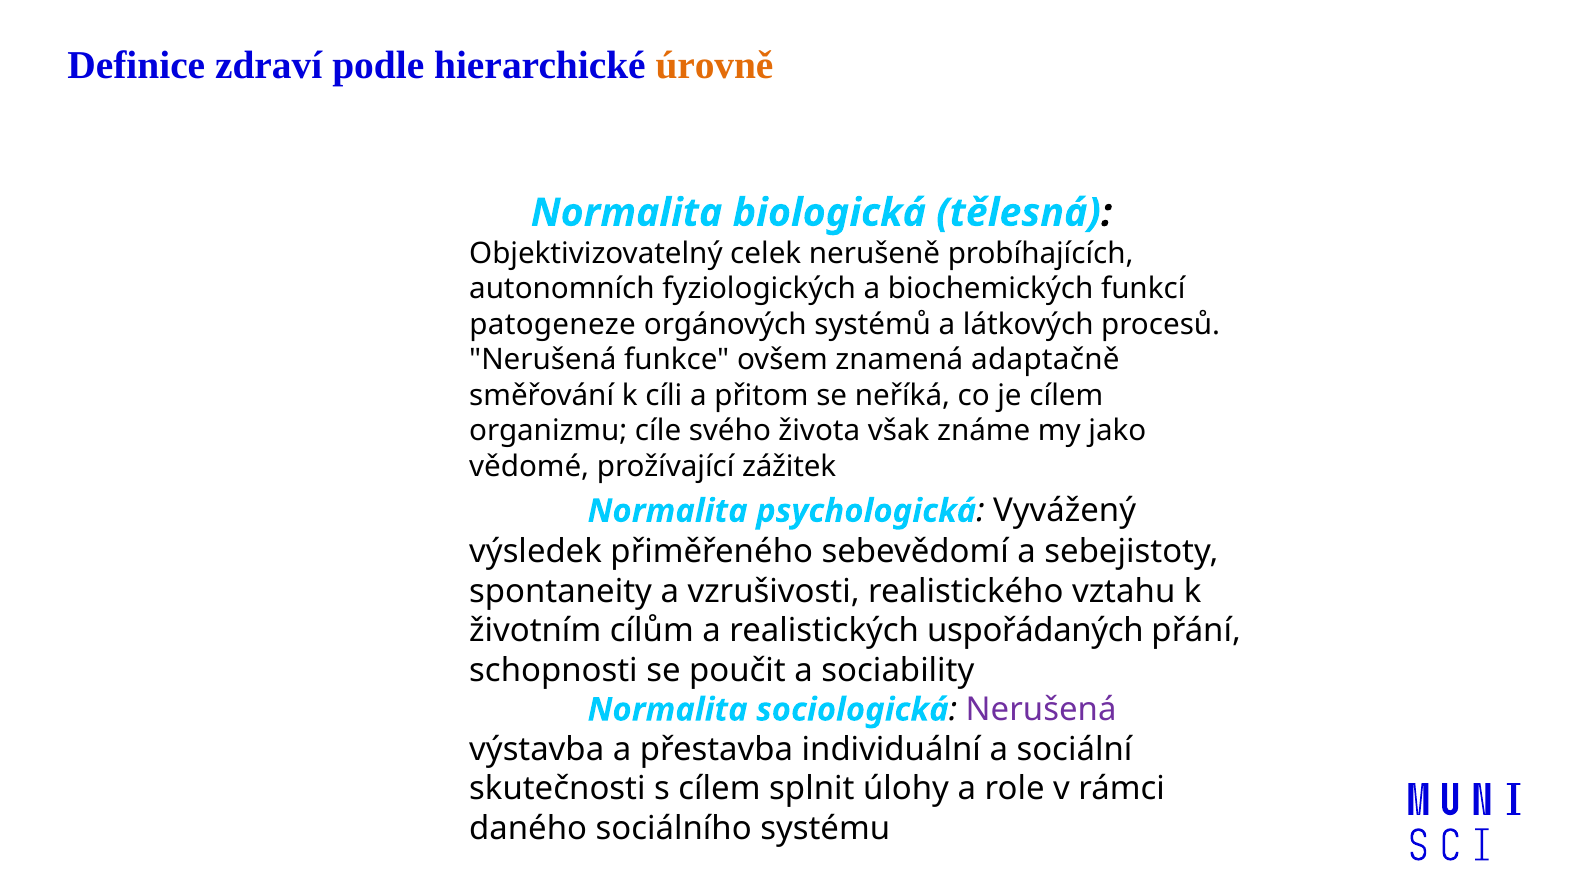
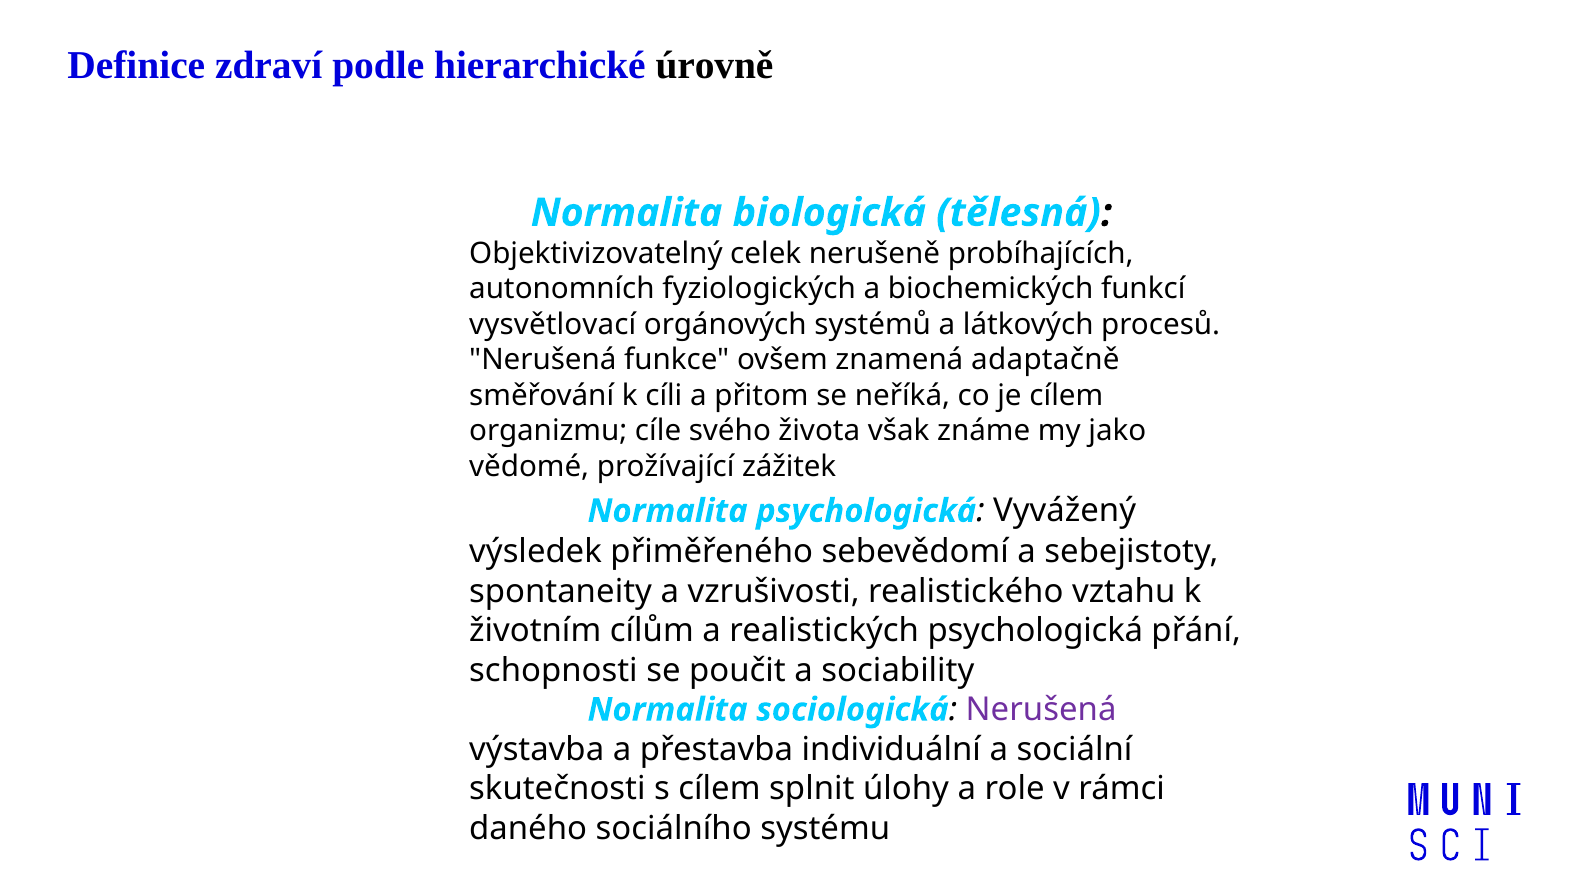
úrovně colour: orange -> black
patogeneze: patogeneze -> vysvětlovací
realistických uspořádaných: uspořádaných -> psychologická
